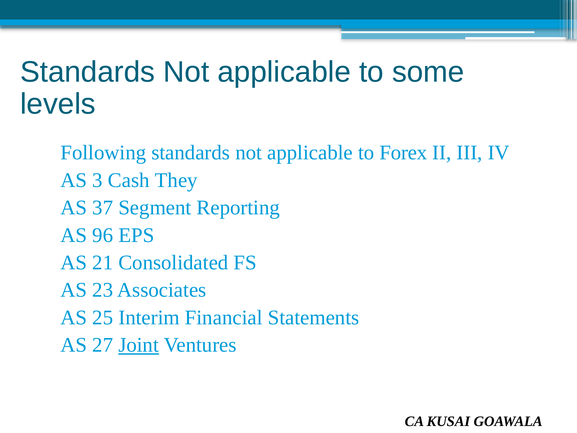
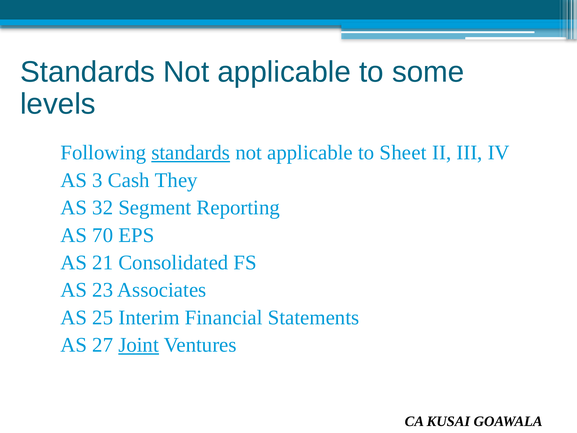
standards at (191, 153) underline: none -> present
Forex: Forex -> Sheet
37: 37 -> 32
96: 96 -> 70
